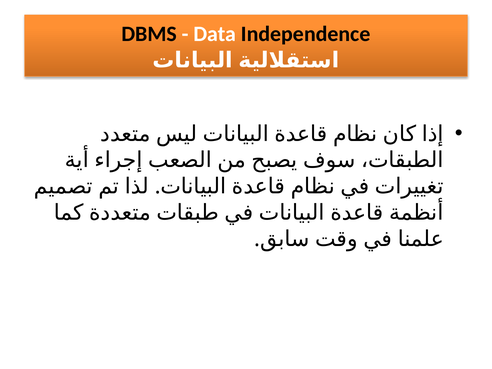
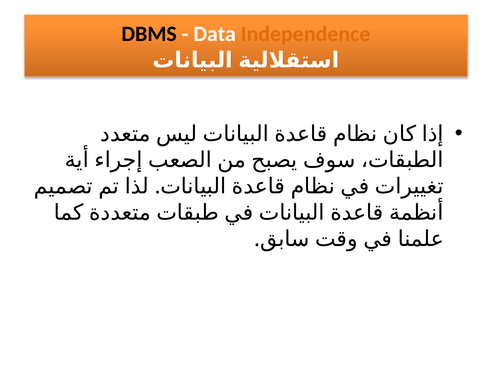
Independence colour: black -> orange
